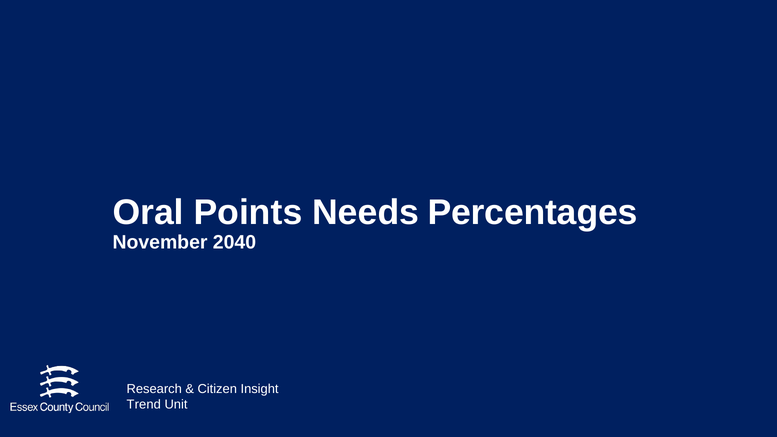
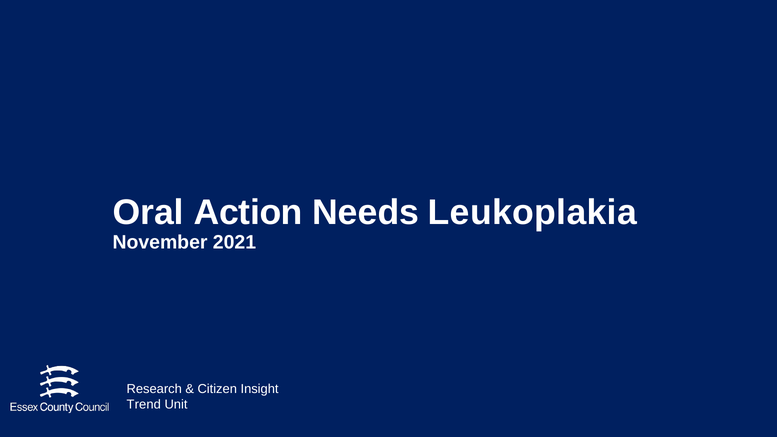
Points: Points -> Action
Percentages: Percentages -> Leukoplakia
2040: 2040 -> 2021
